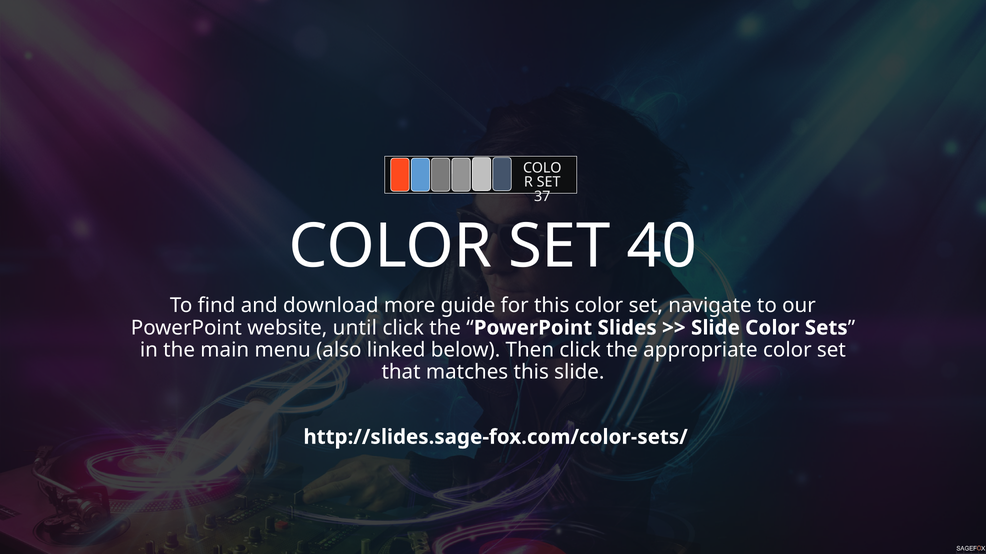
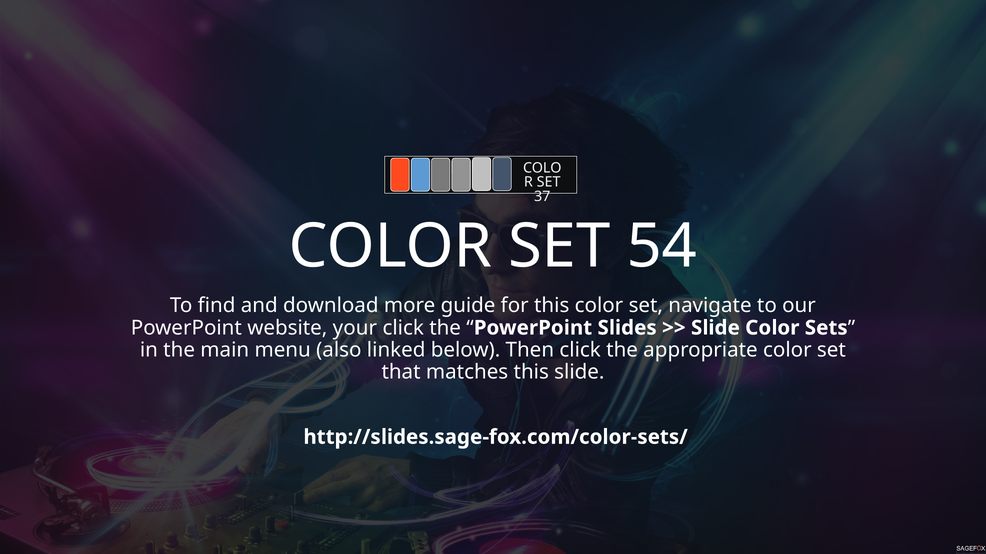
40: 40 -> 54
until: until -> your
